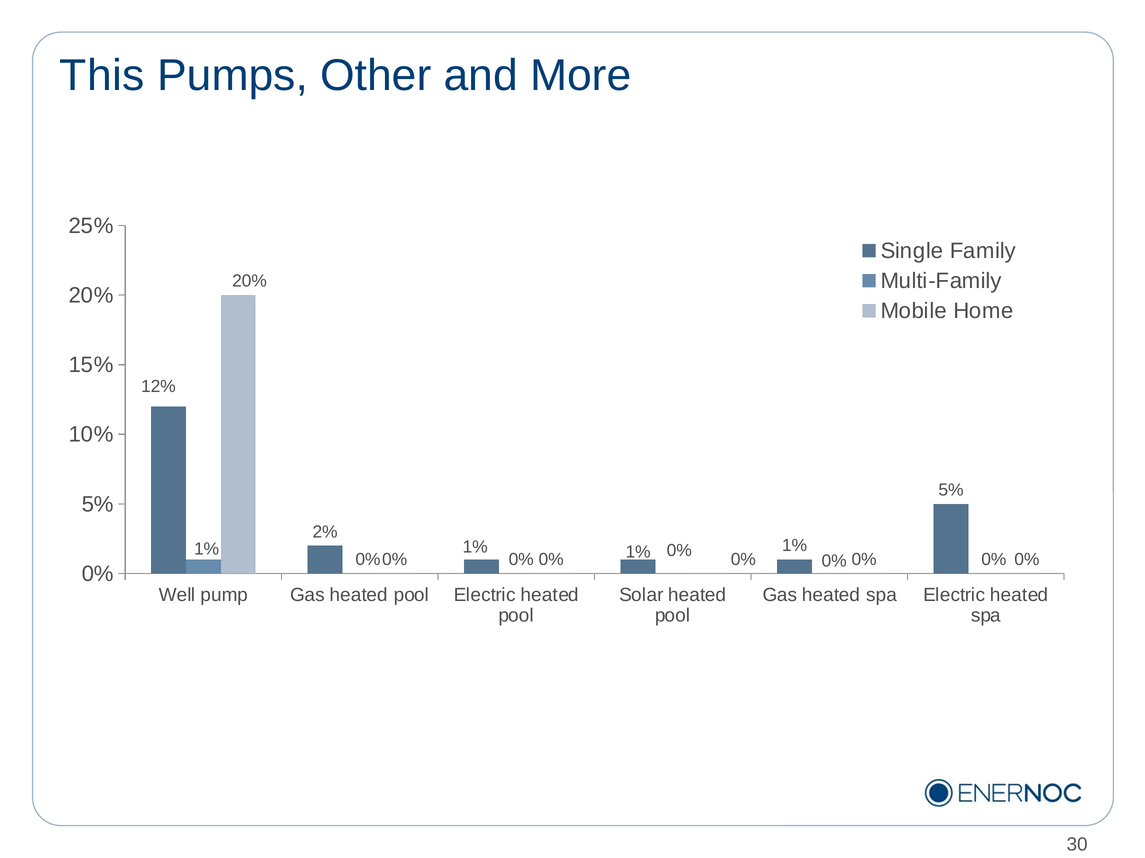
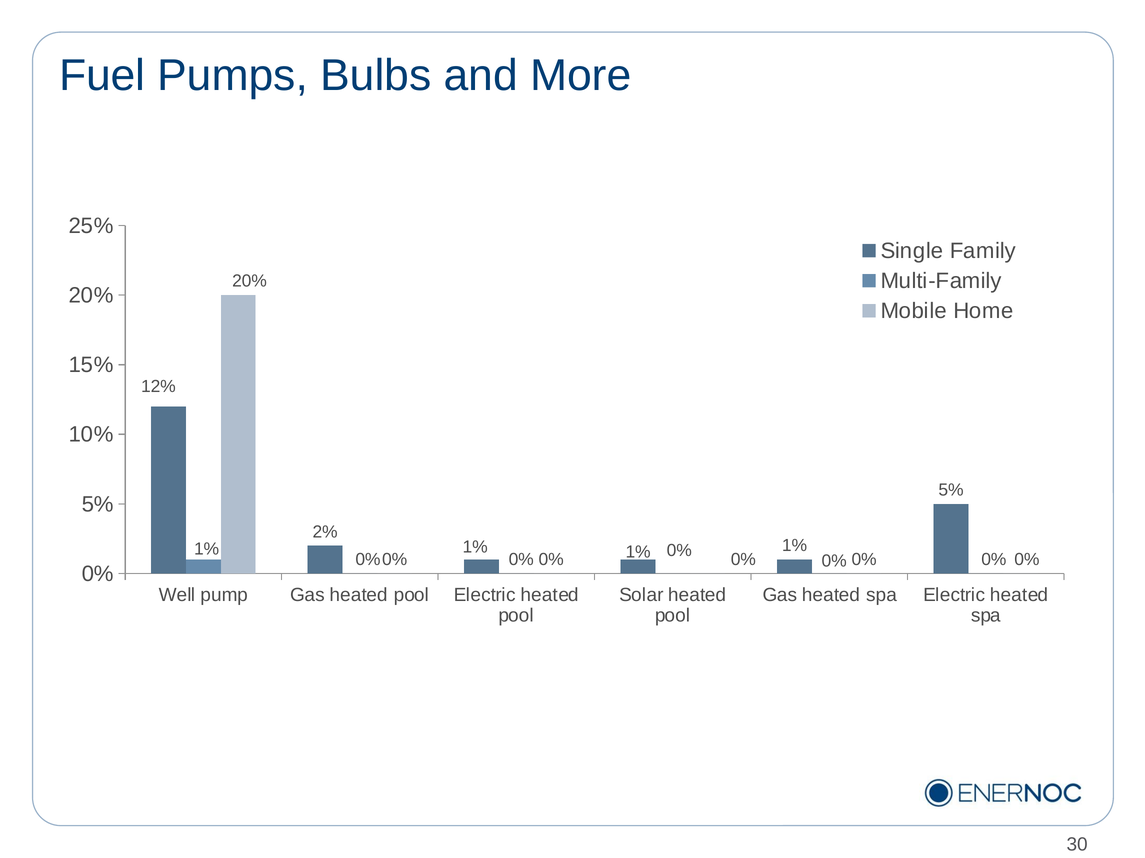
This: This -> Fuel
Other: Other -> Bulbs
